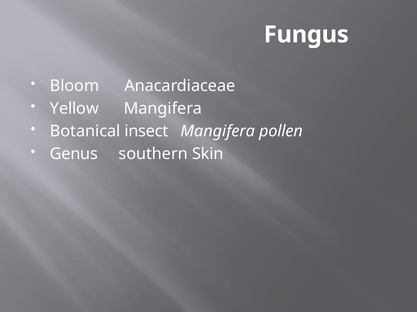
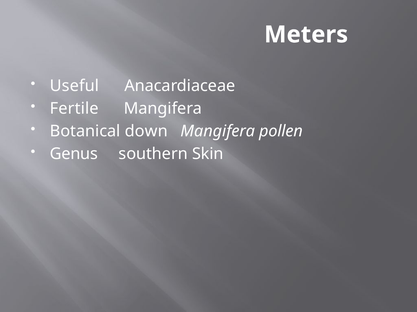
Fungus: Fungus -> Meters
Bloom: Bloom -> Useful
Yellow: Yellow -> Fertile
insect: insect -> down
